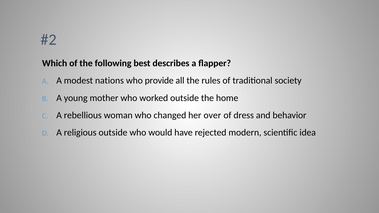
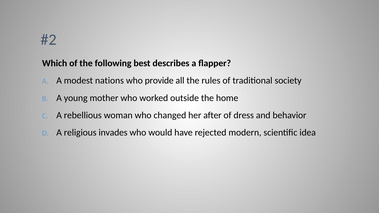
over: over -> after
religious outside: outside -> invades
